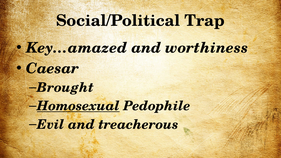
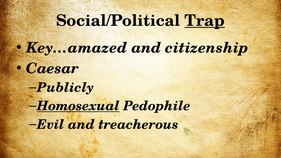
Trap underline: none -> present
worthiness: worthiness -> citizenship
Brought: Brought -> Publicly
